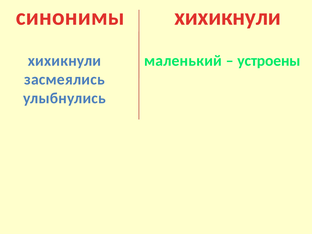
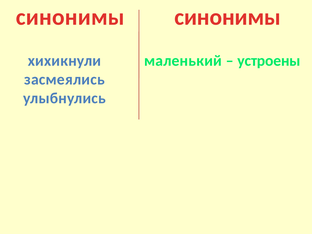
синонимы хихикнули: хихикнули -> синонимы
